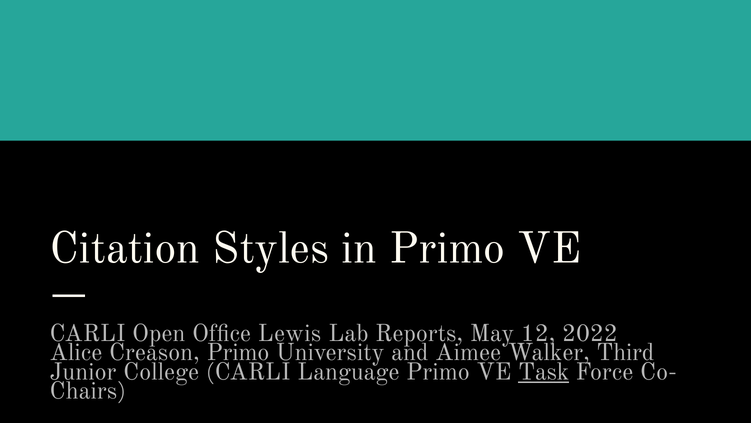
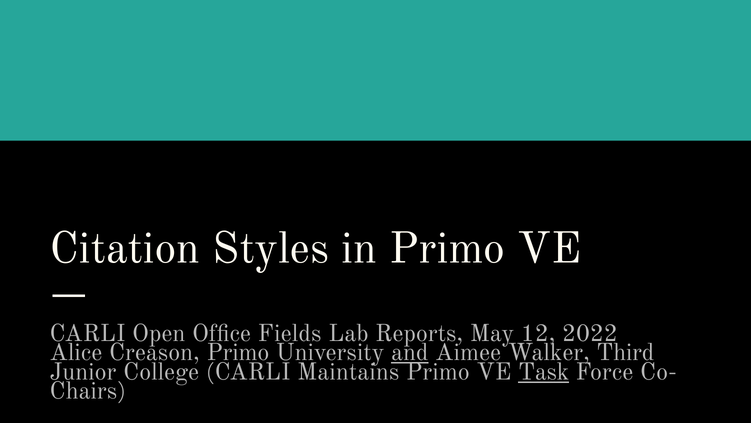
Lewis: Lewis -> Fields
and underline: none -> present
Language: Language -> Maintains
